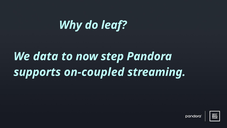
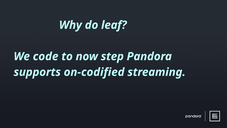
data: data -> code
on-coupled: on-coupled -> on-codified
